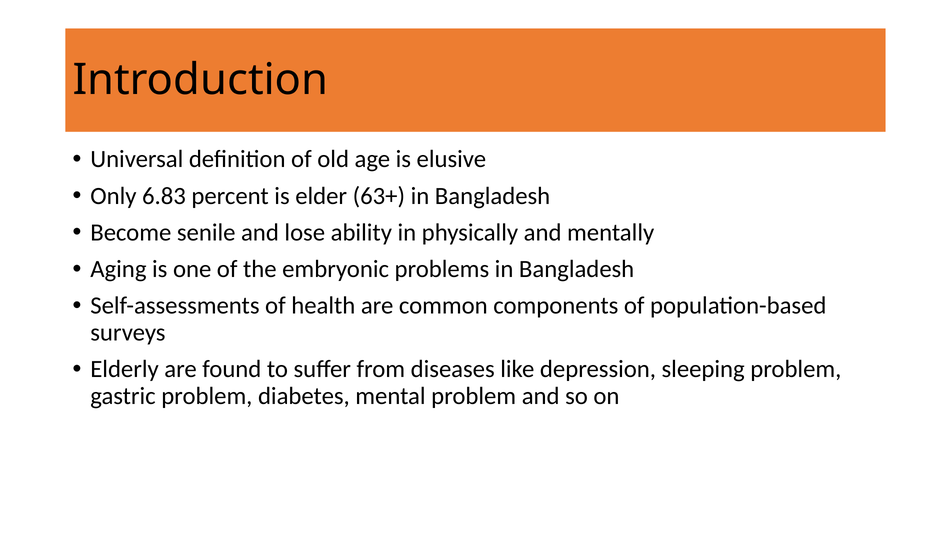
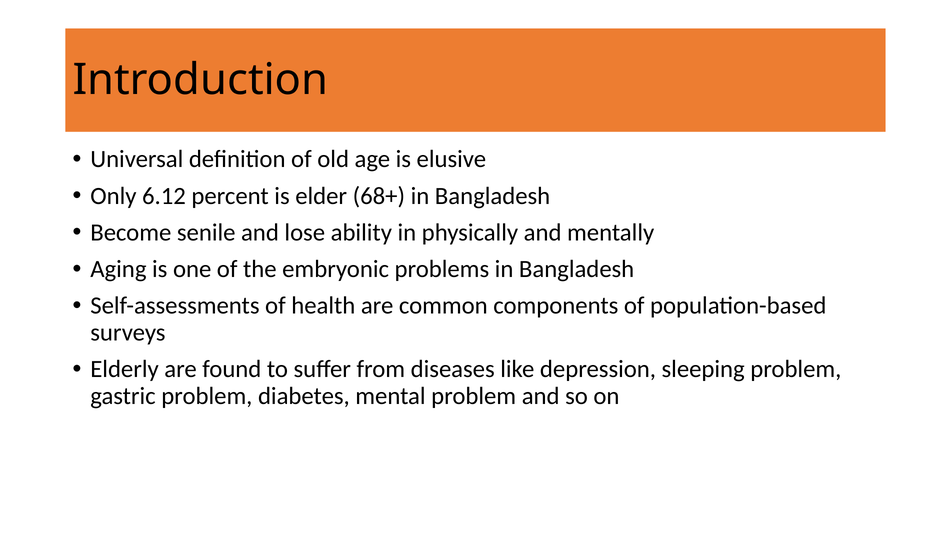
6.83: 6.83 -> 6.12
63+: 63+ -> 68+
